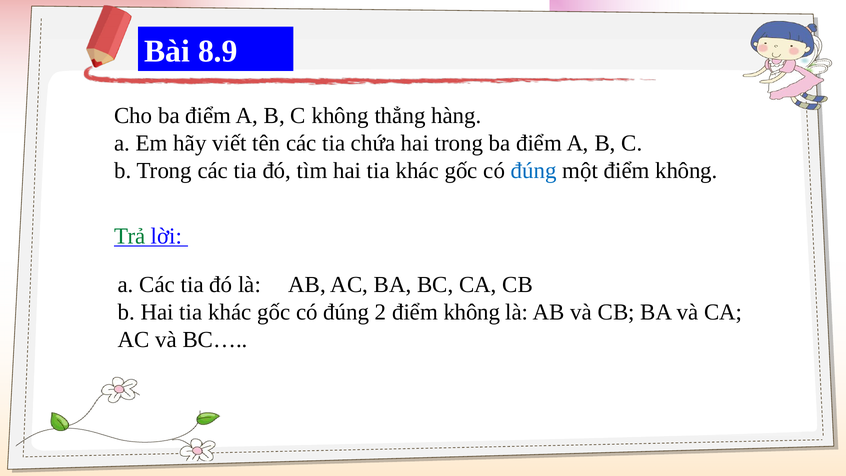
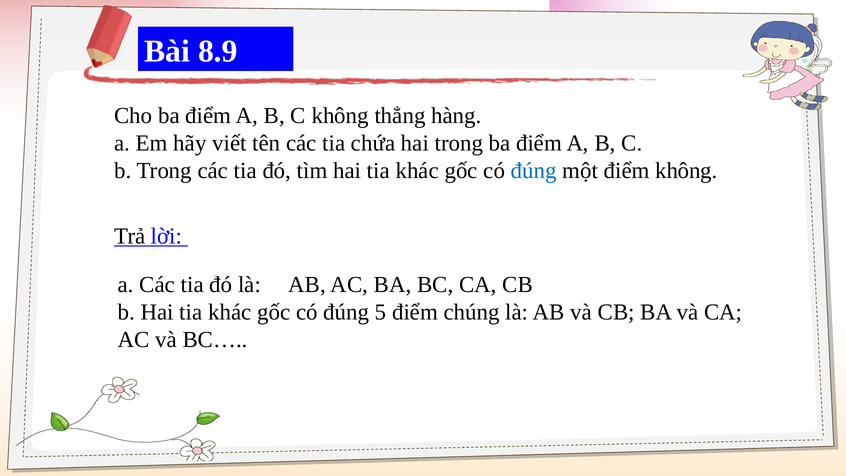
Trả colour: green -> black
2: 2 -> 5
không at (472, 312): không -> chúng
